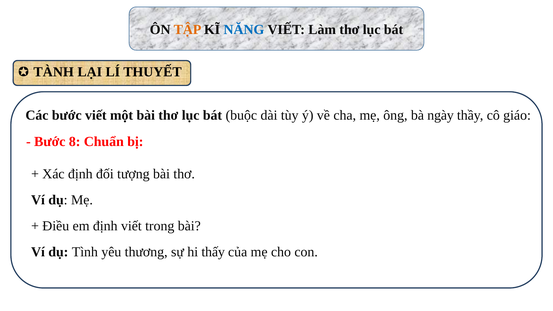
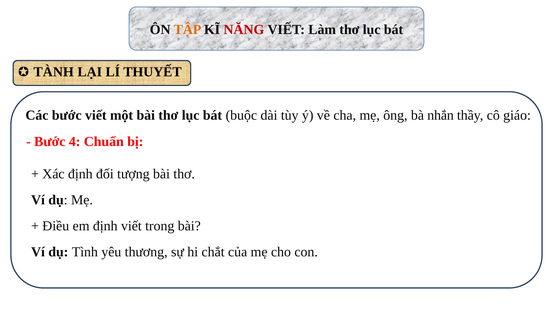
NĂNG colour: blue -> red
ngày: ngày -> nhắn
8: 8 -> 4
thấy: thấy -> chắt
